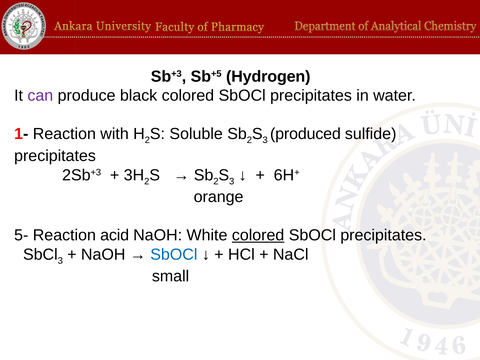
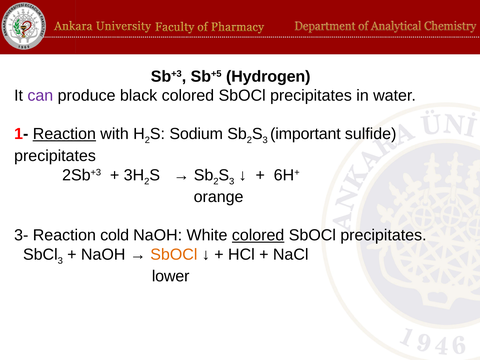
Reaction at (64, 134) underline: none -> present
Soluble: Soluble -> Sodium
produced: produced -> important
5-: 5- -> 3-
acid: acid -> cold
SbOCl at (174, 255) colour: blue -> orange
small: small -> lower
